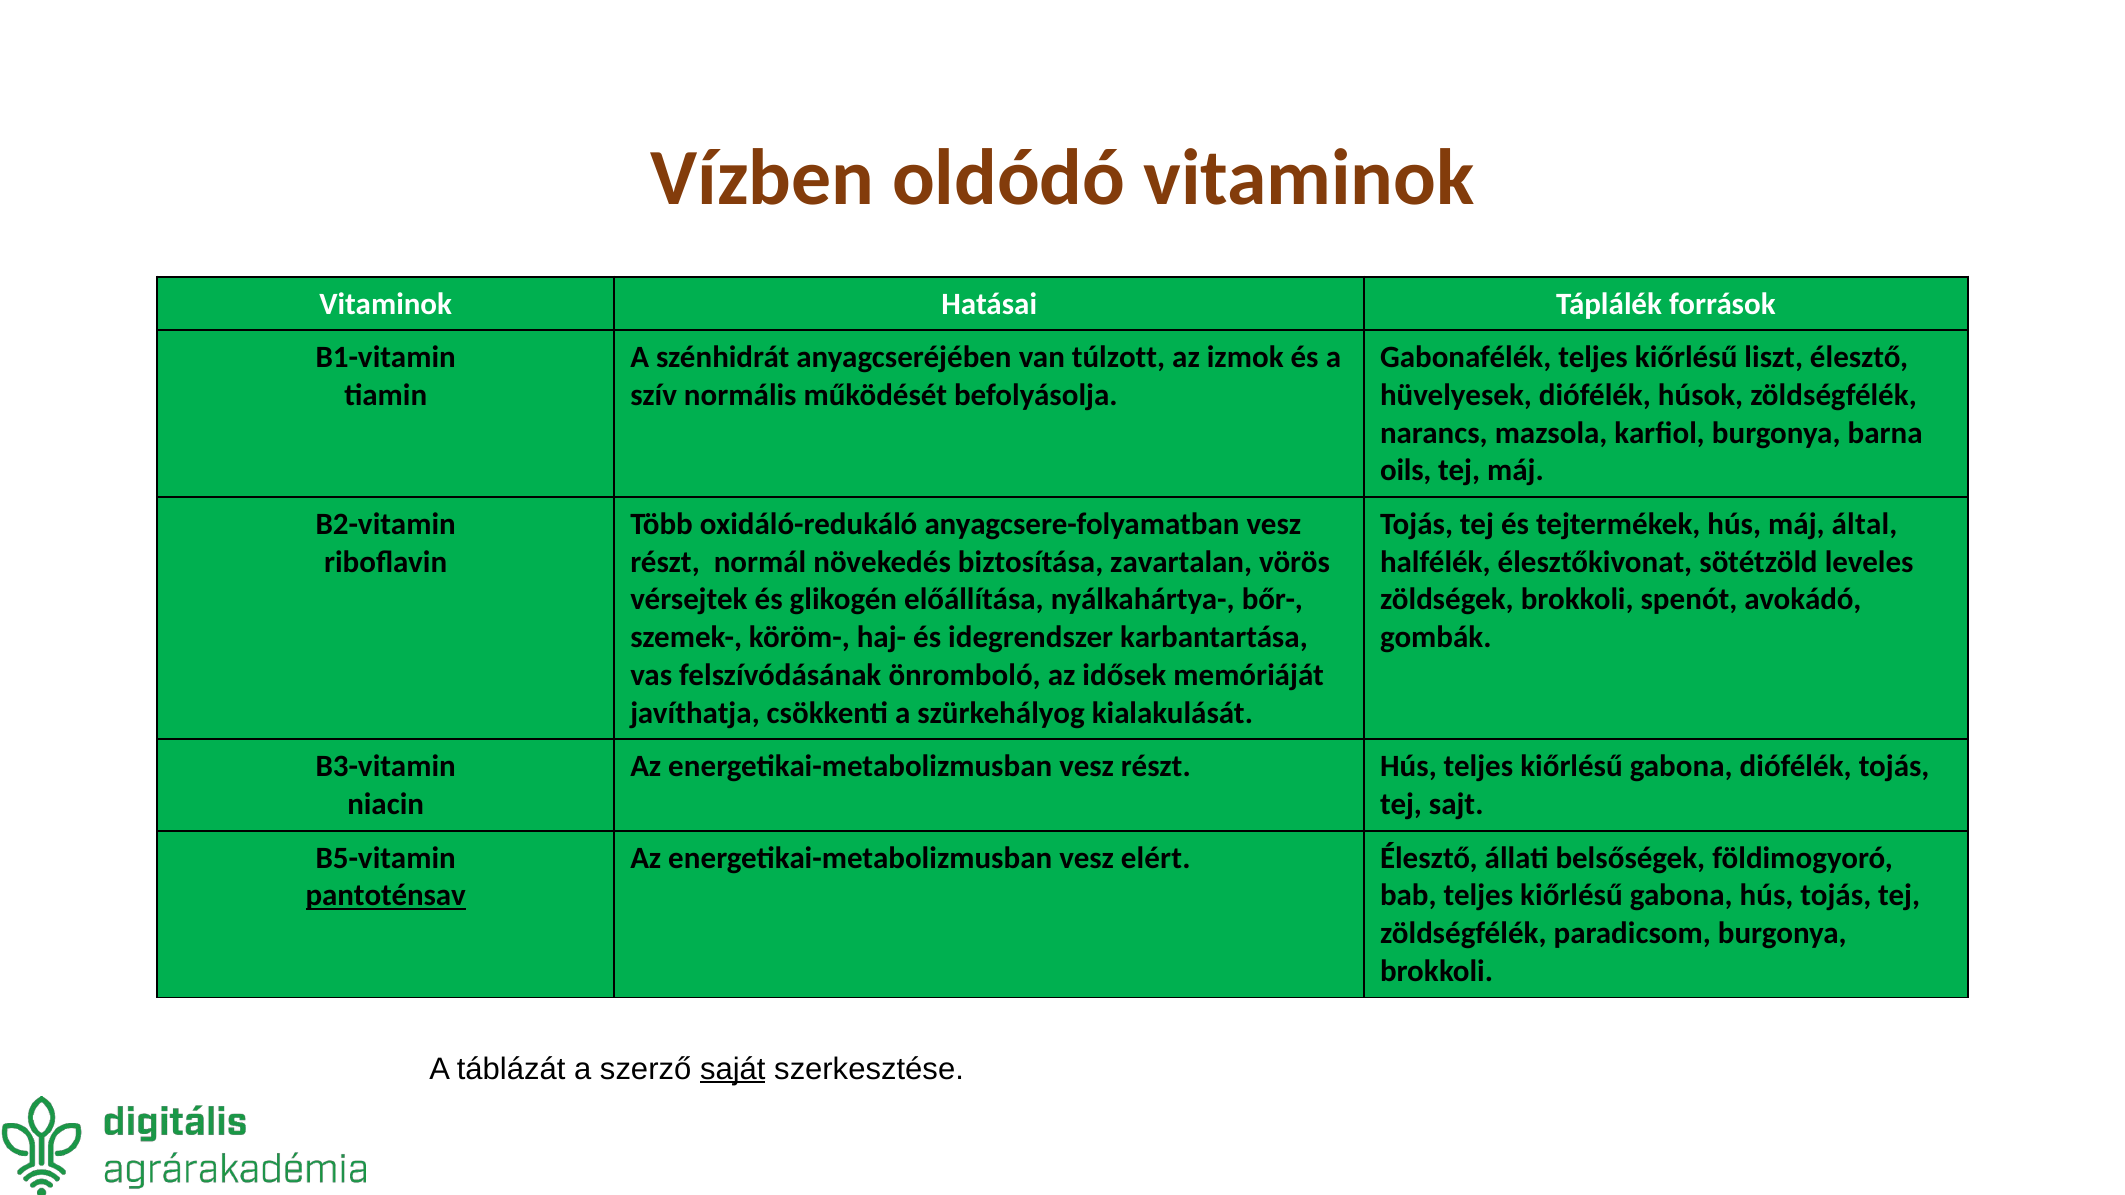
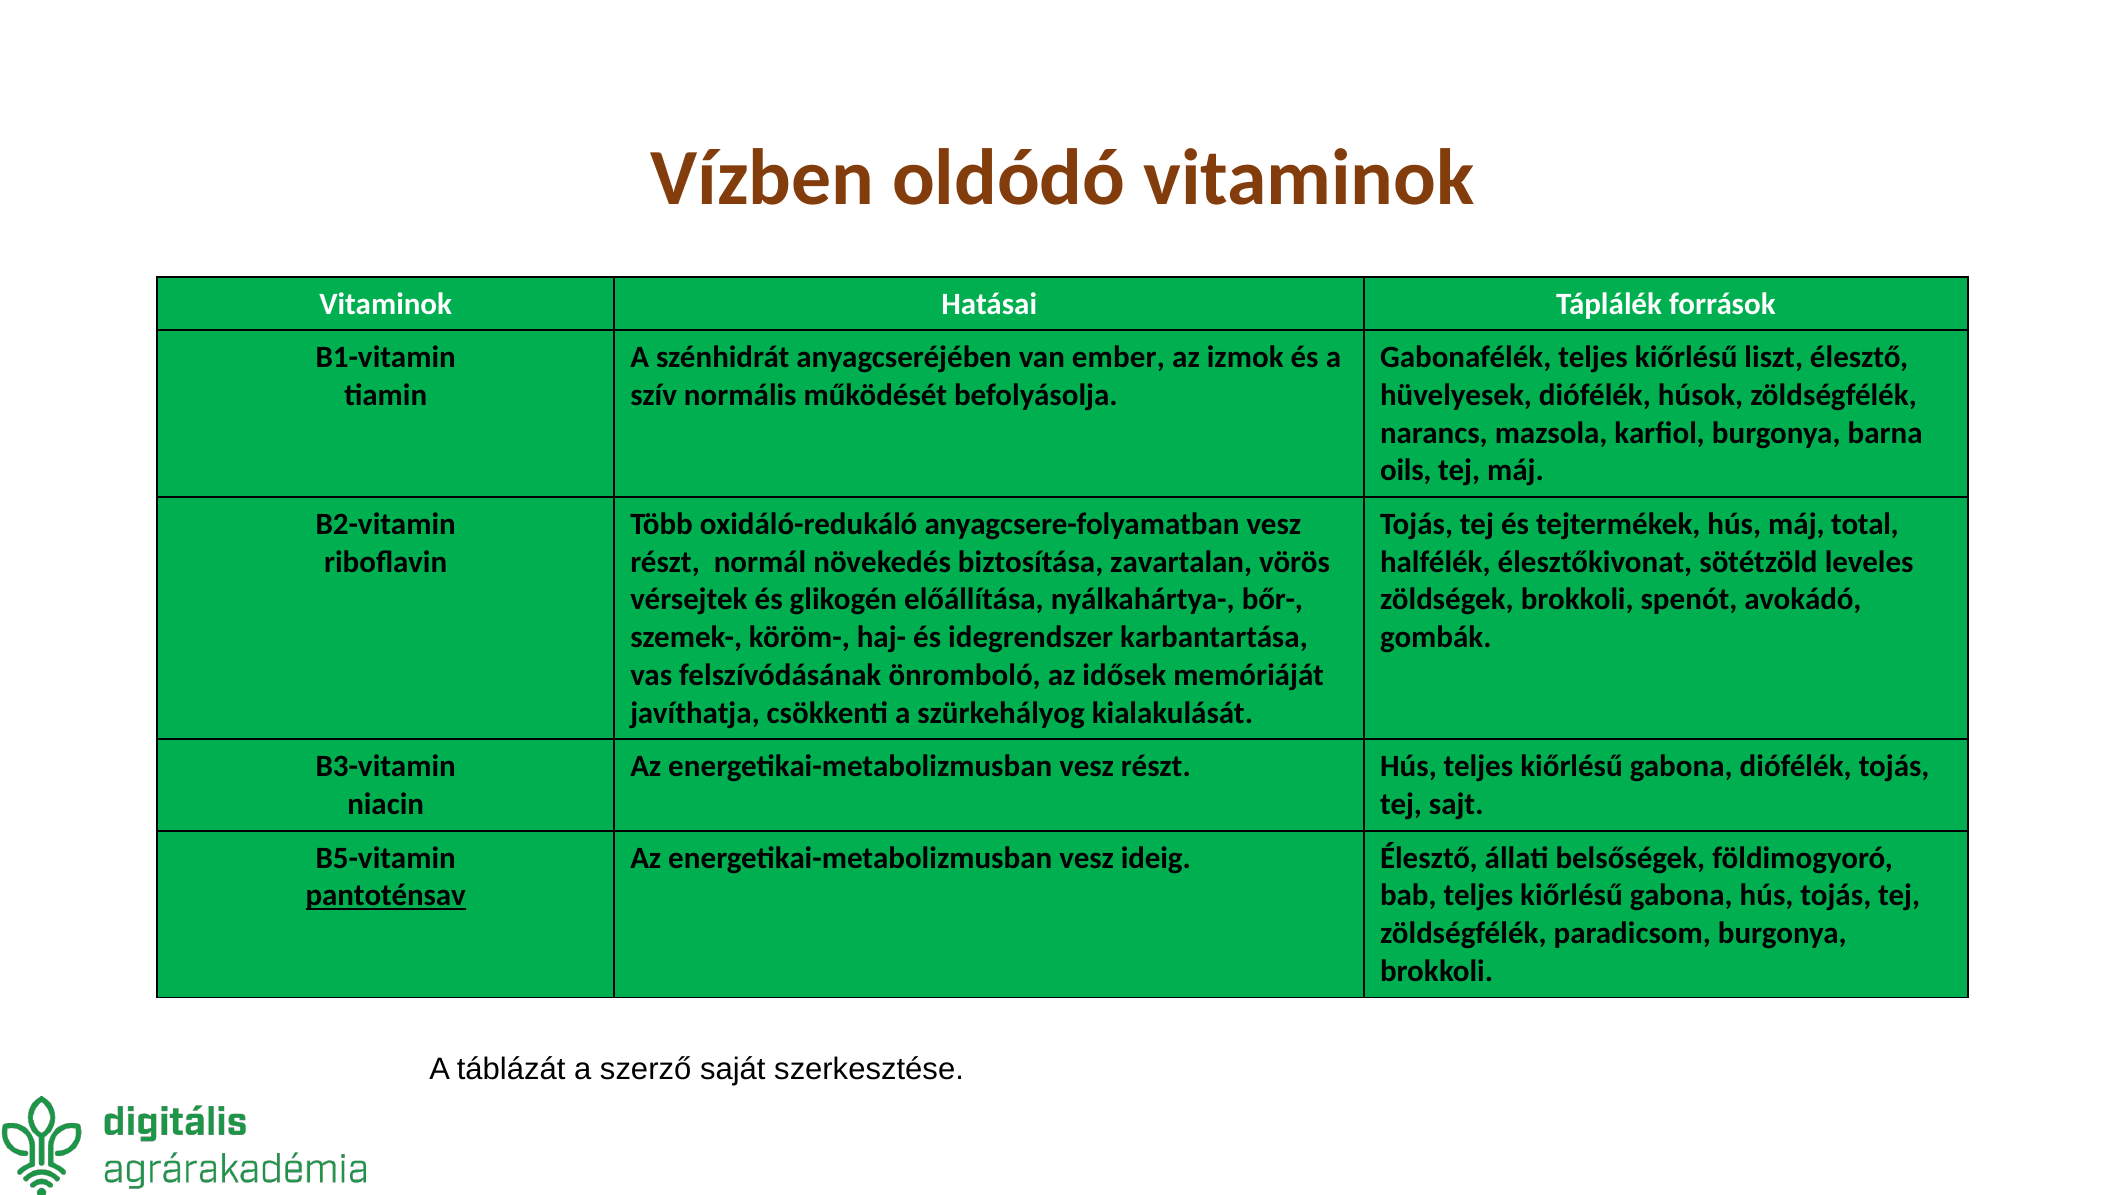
túlzott: túlzott -> ember
által: által -> total
elért: elért -> ideig
saját underline: present -> none
